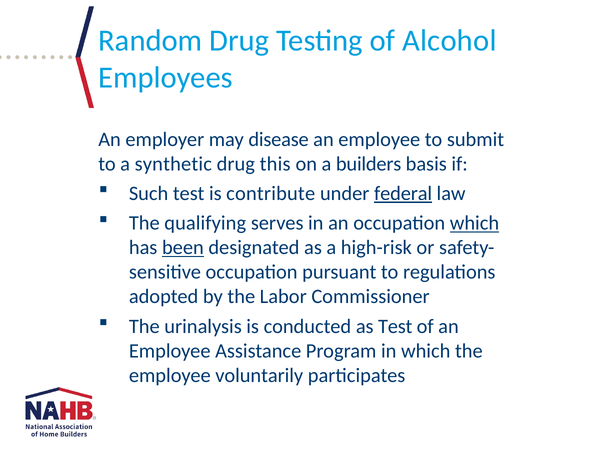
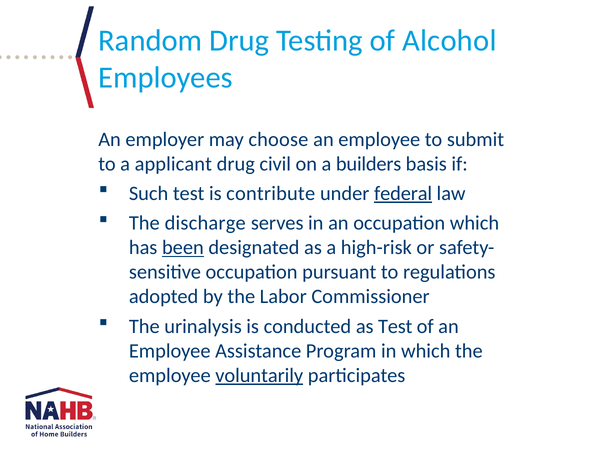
disease: disease -> choose
synthetic: synthetic -> applicant
this: this -> civil
qualifying: qualifying -> discharge
which at (474, 223) underline: present -> none
voluntarily underline: none -> present
